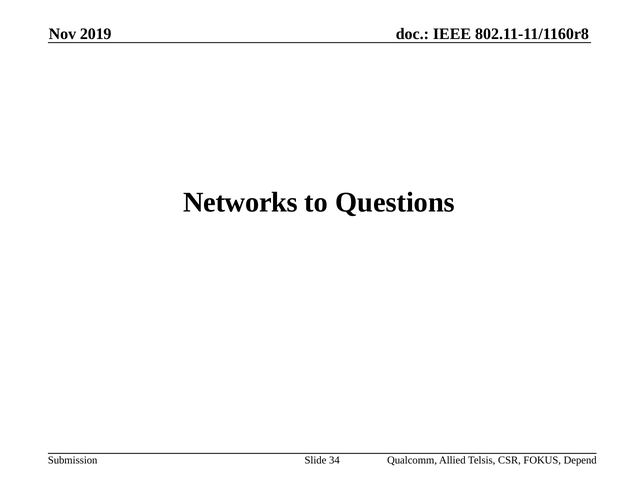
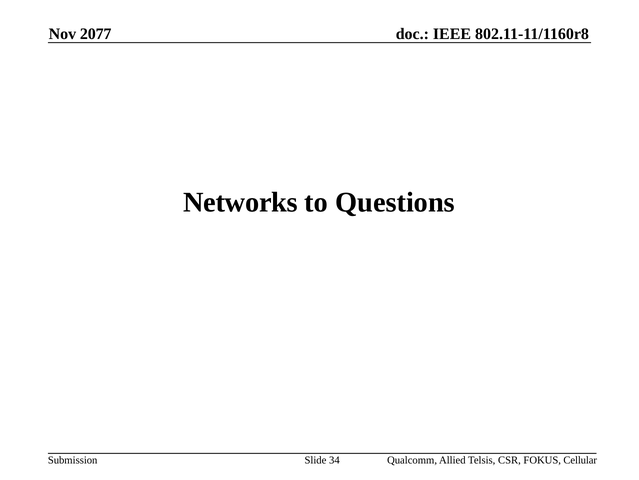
2019: 2019 -> 2077
Depend: Depend -> Cellular
